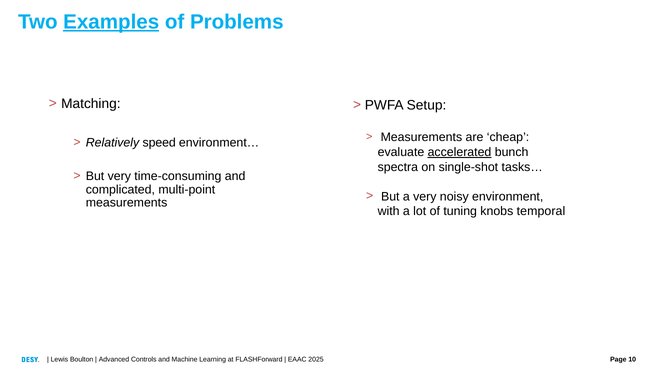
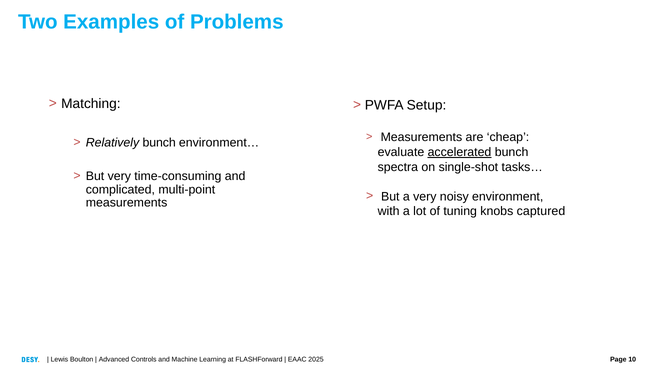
Examples underline: present -> none
Relatively speed: speed -> bunch
temporal: temporal -> captured
